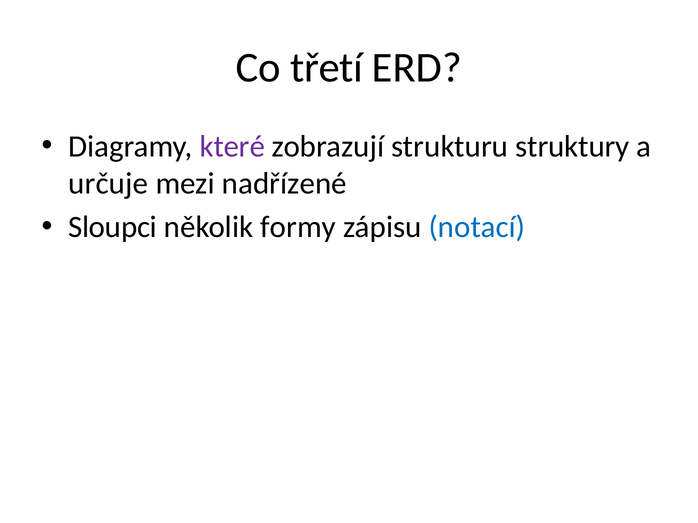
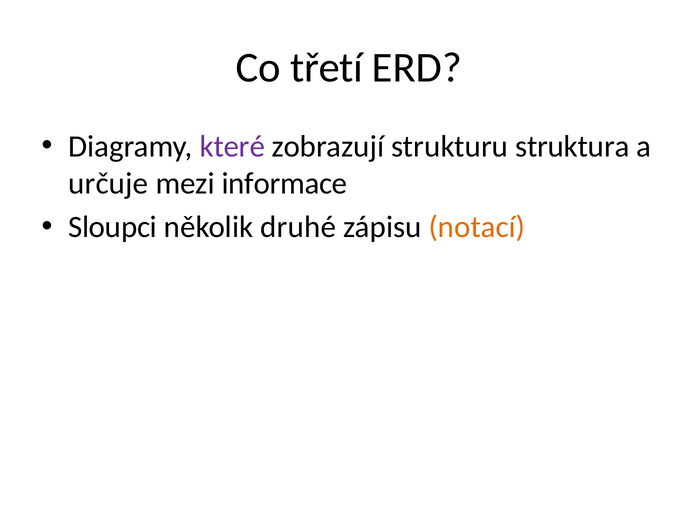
struktury: struktury -> struktura
nadřízené: nadřízené -> informace
formy: formy -> druhé
notací colour: blue -> orange
